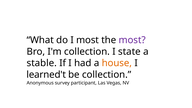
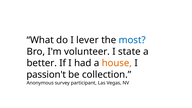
I most: most -> lever
most at (132, 40) colour: purple -> blue
I'm collection: collection -> volunteer
stable: stable -> better
learned't: learned't -> passion't
